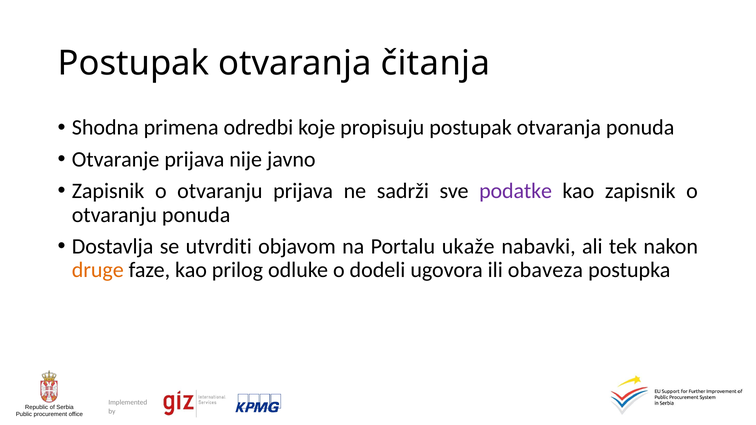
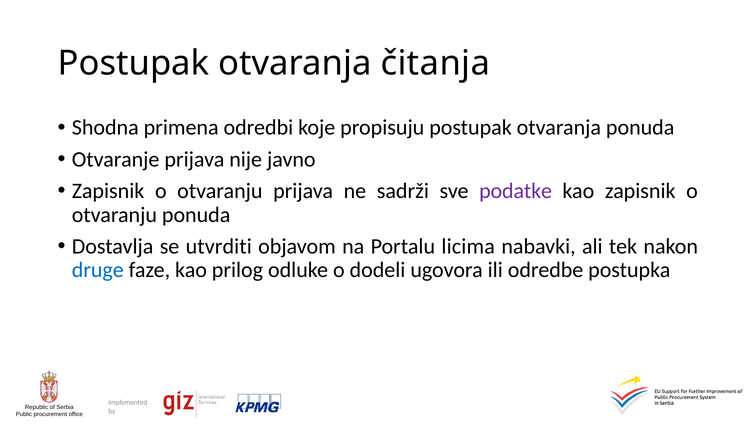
ukaže: ukaže -> licima
druge colour: orange -> blue
obaveza: obaveza -> odredbe
